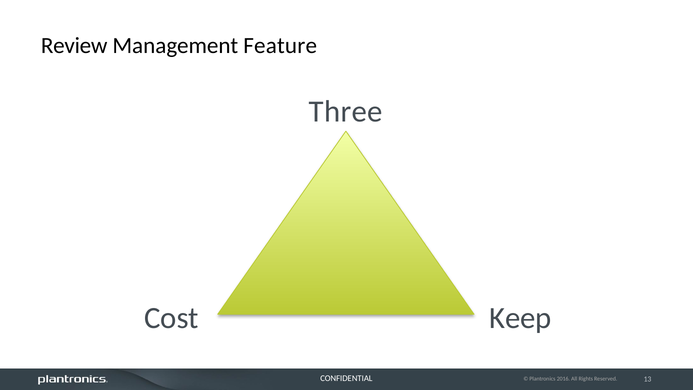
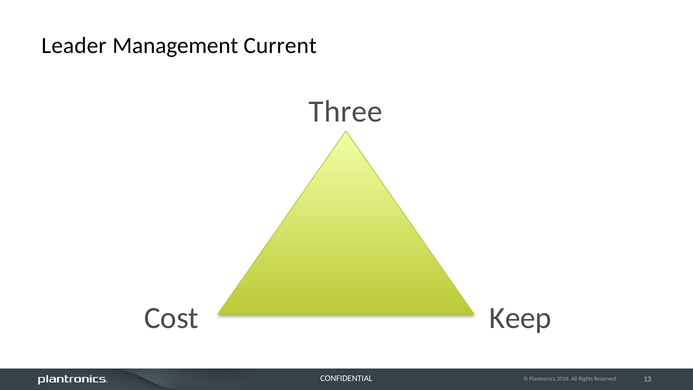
Review: Review -> Leader
Feature: Feature -> Current
